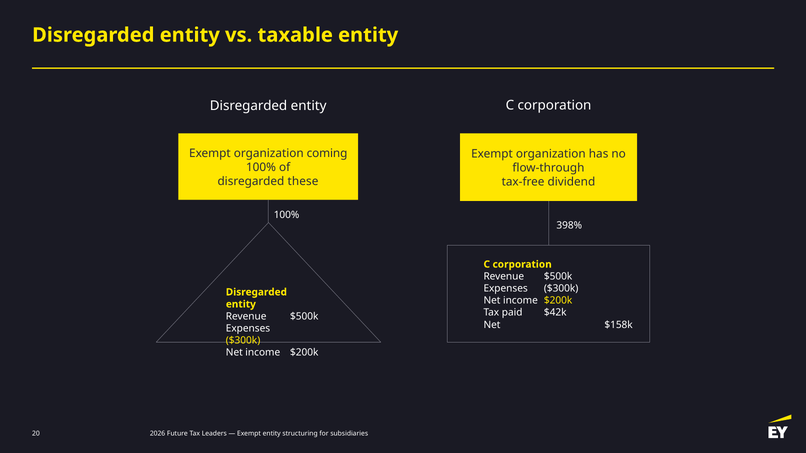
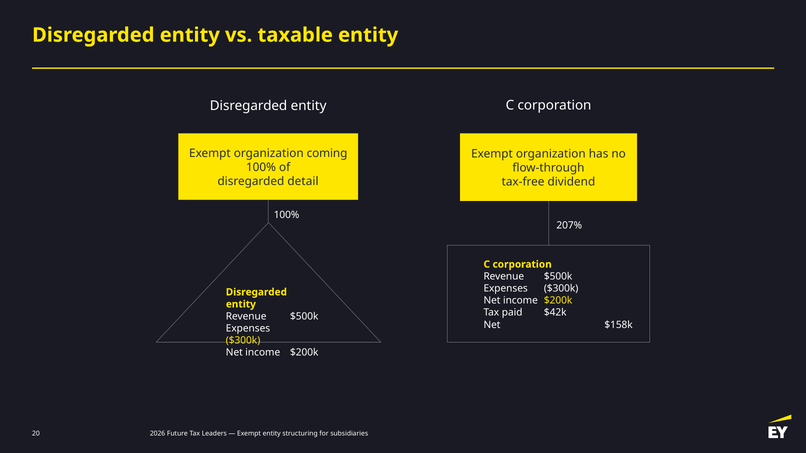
these: these -> detail
398%: 398% -> 207%
